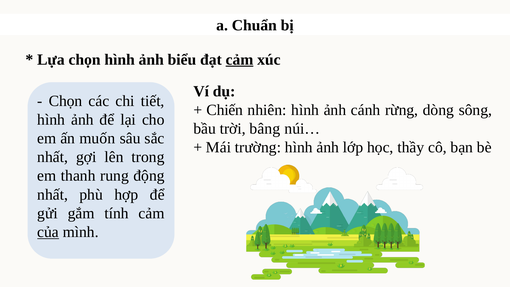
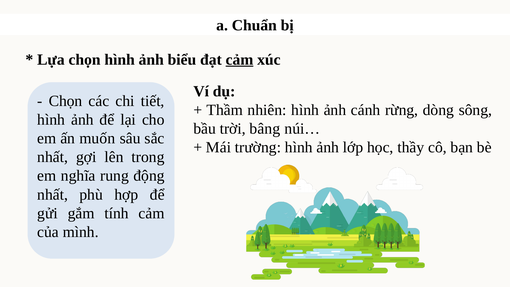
Chiến: Chiến -> Thầm
thanh: thanh -> nghĩa
của underline: present -> none
